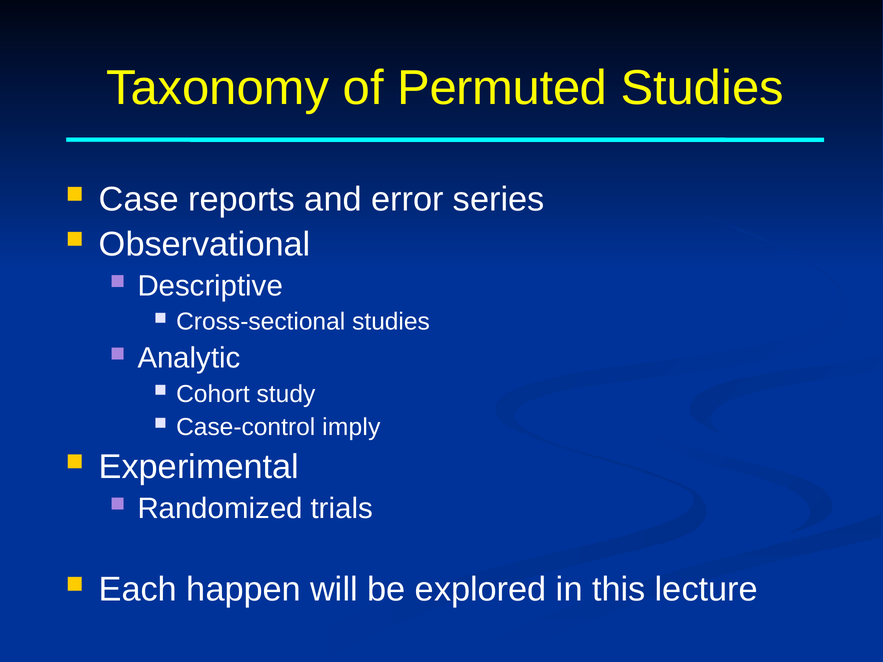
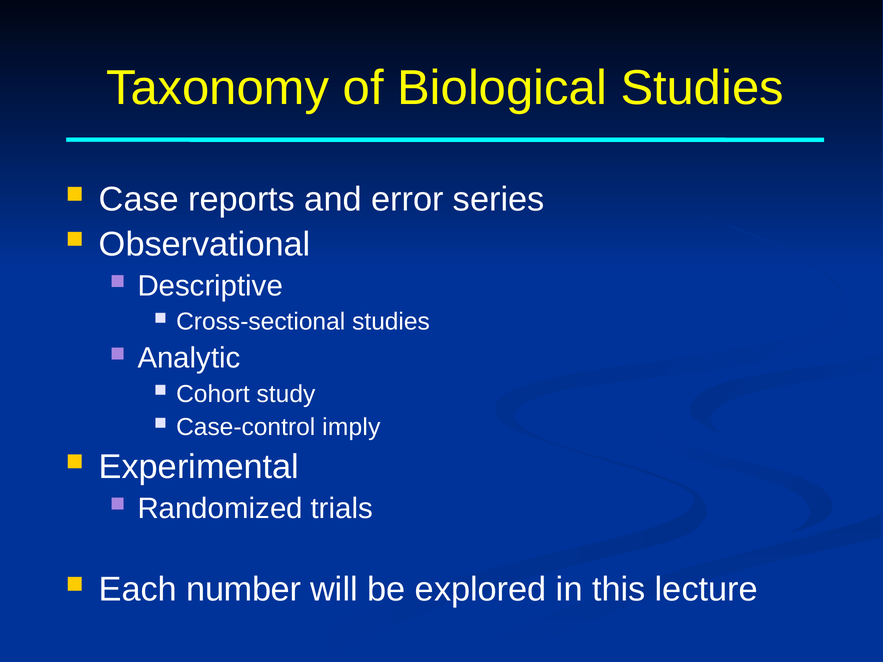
Permuted: Permuted -> Biological
happen: happen -> number
